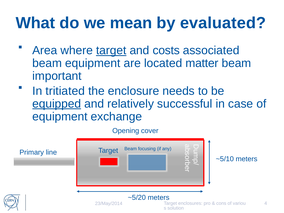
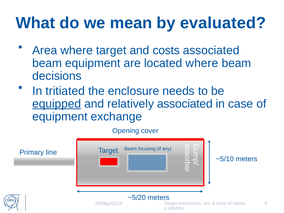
target at (111, 50) underline: present -> none
located matter: matter -> where
important: important -> decisions
relatively successful: successful -> associated
